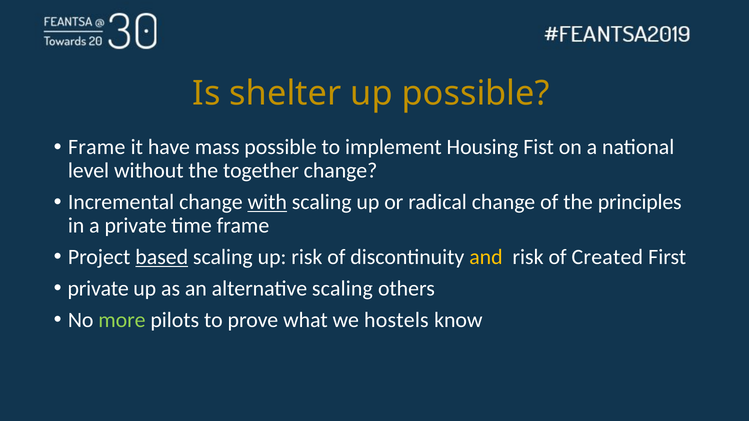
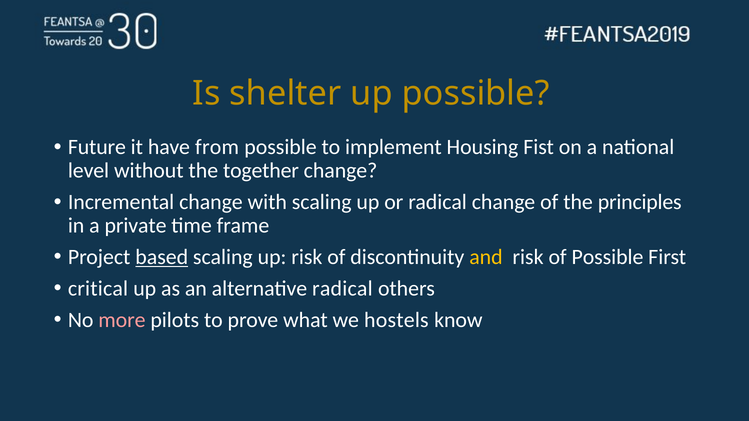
Frame at (97, 147): Frame -> Future
mass: mass -> from
with underline: present -> none
of Created: Created -> Possible
private at (98, 289): private -> critical
alternative scaling: scaling -> radical
more colour: light green -> pink
